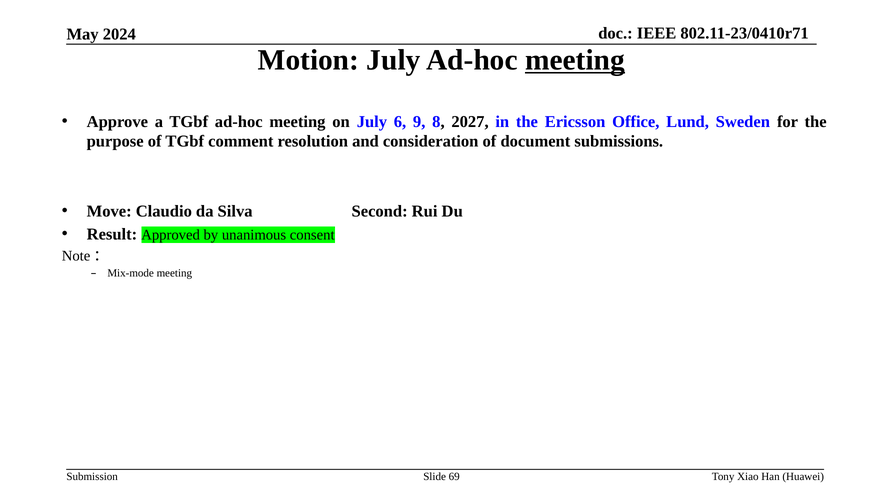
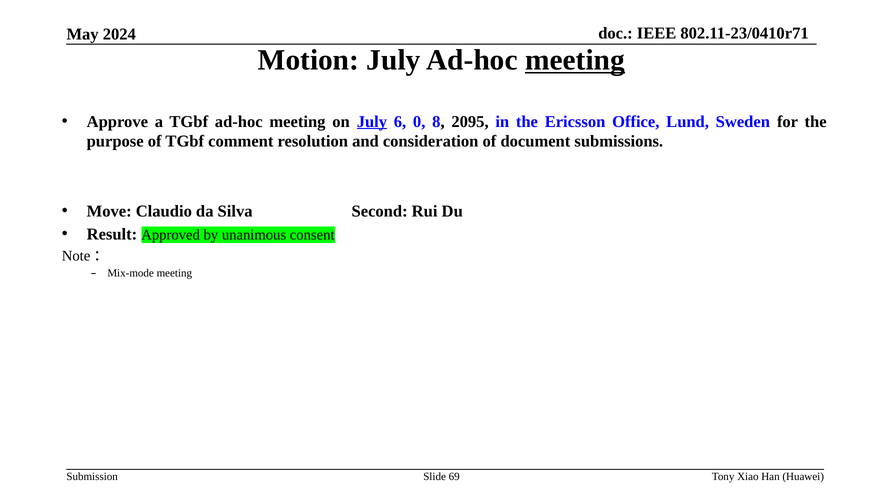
July at (372, 122) underline: none -> present
9: 9 -> 0
2027: 2027 -> 2095
